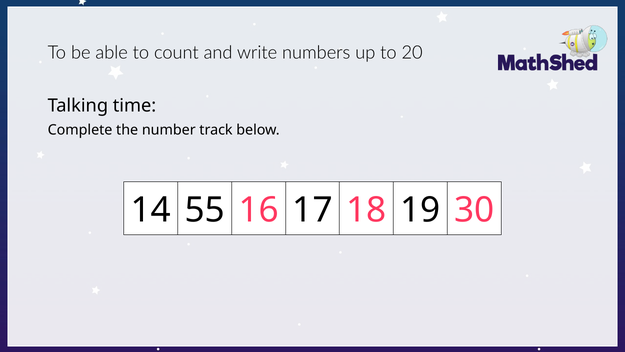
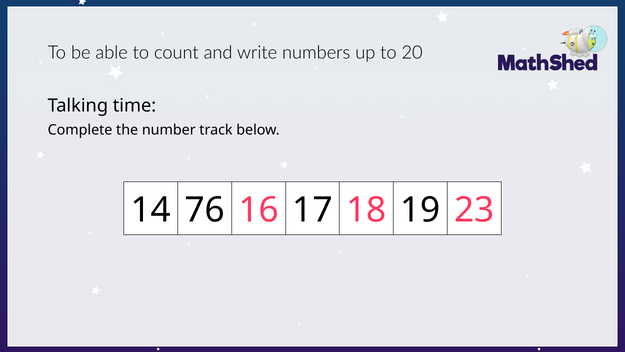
55: 55 -> 76
30: 30 -> 23
